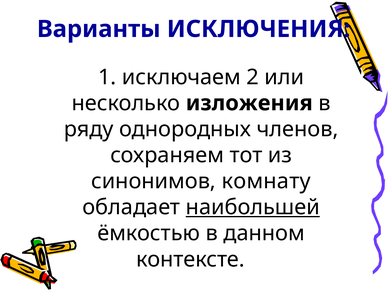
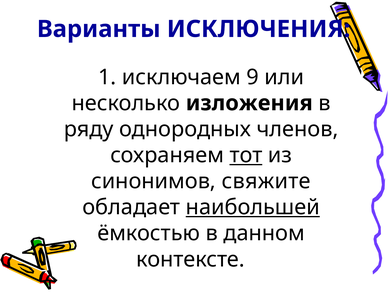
2: 2 -> 9
тот underline: none -> present
комнату: комнату -> свяжите
